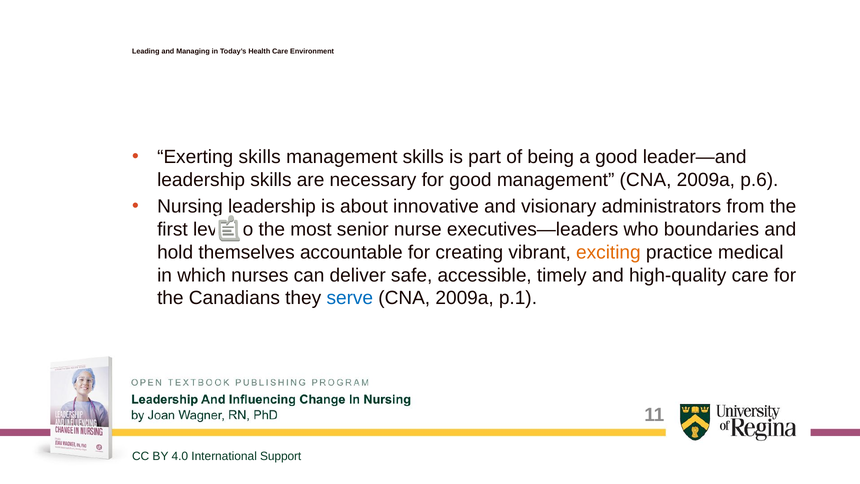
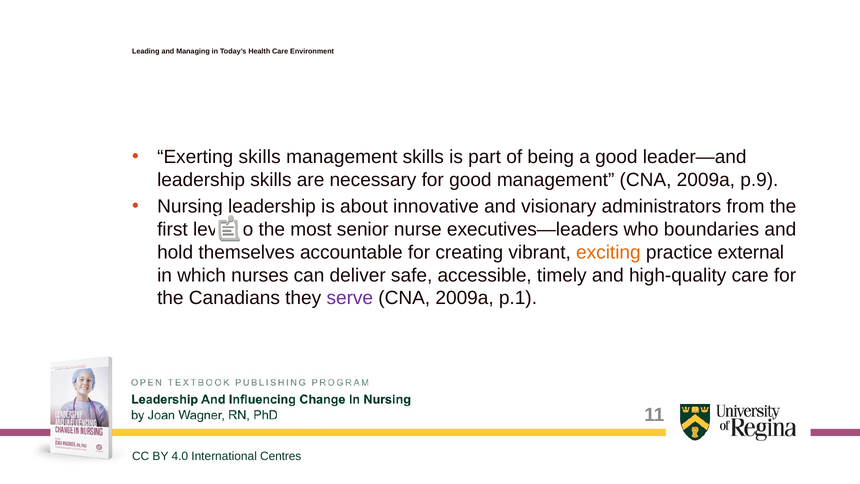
p.6: p.6 -> p.9
medical: medical -> external
serve colour: blue -> purple
Support: Support -> Centres
